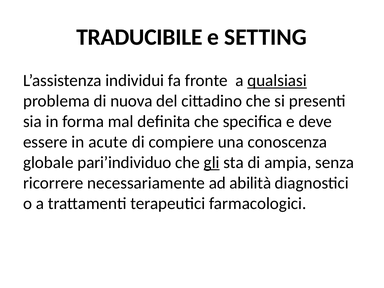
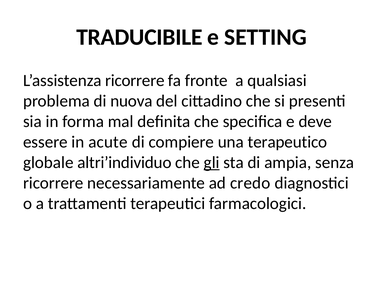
L’assistenza individui: individui -> ricorrere
qualsiasi underline: present -> none
conoscenza: conoscenza -> terapeutico
pari’individuo: pari’individuo -> altri’individuo
abilità: abilità -> credo
